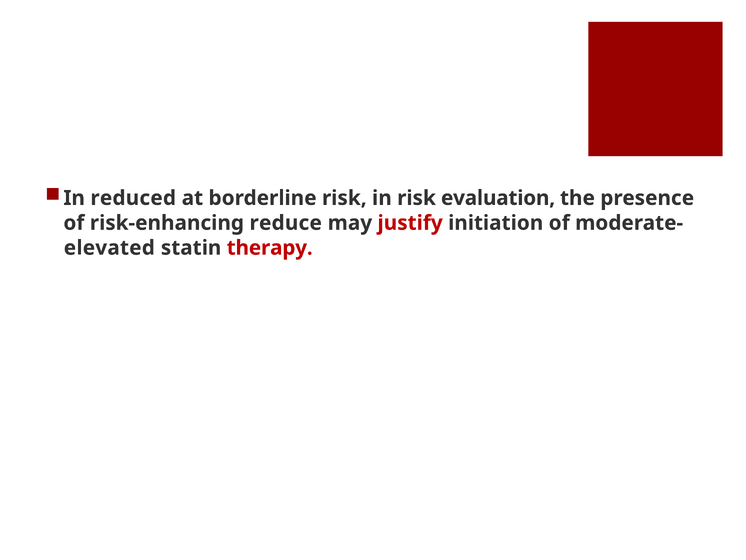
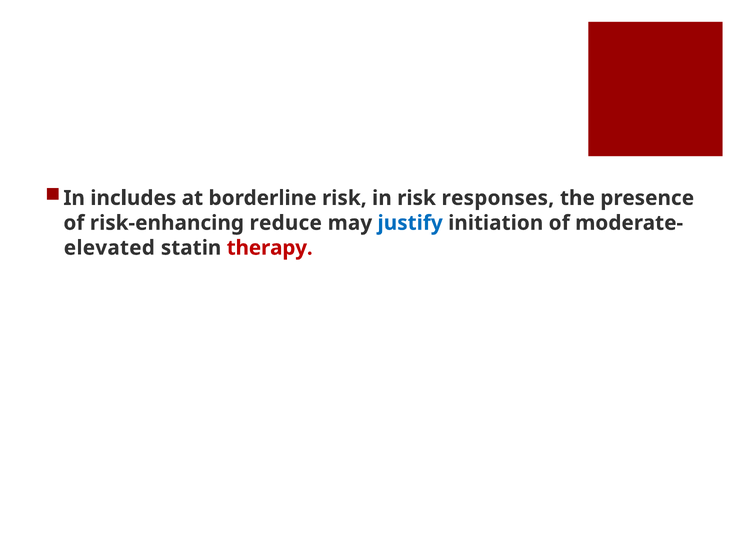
reduced: reduced -> includes
evaluation: evaluation -> responses
justify colour: red -> blue
